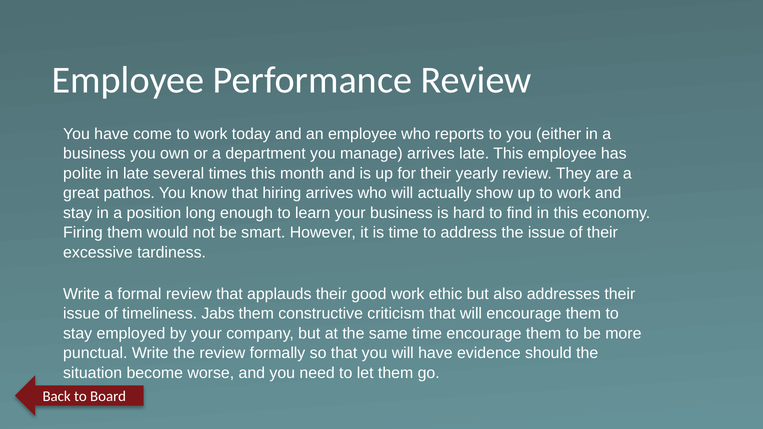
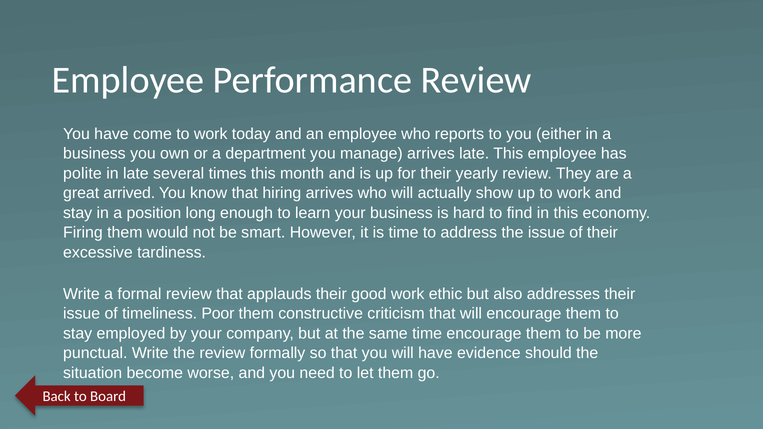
pathos: pathos -> arrived
Jabs: Jabs -> Poor
